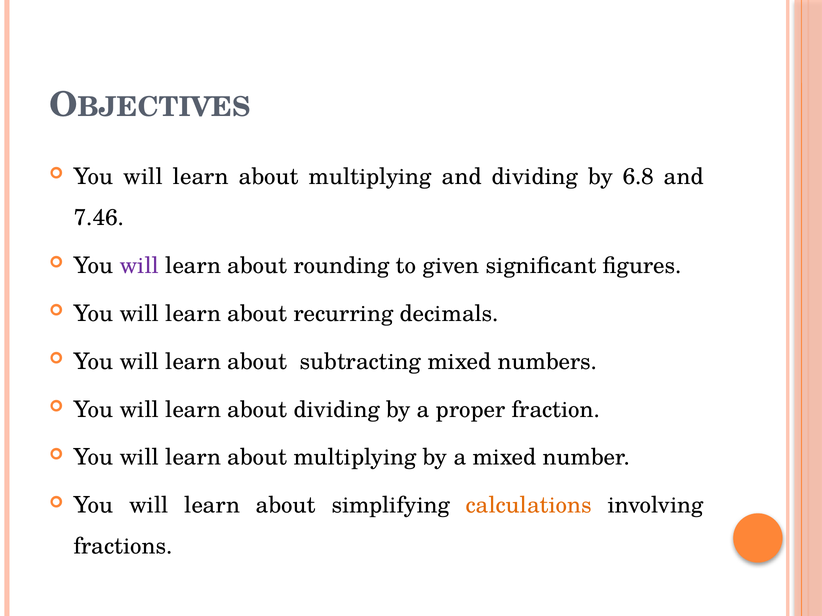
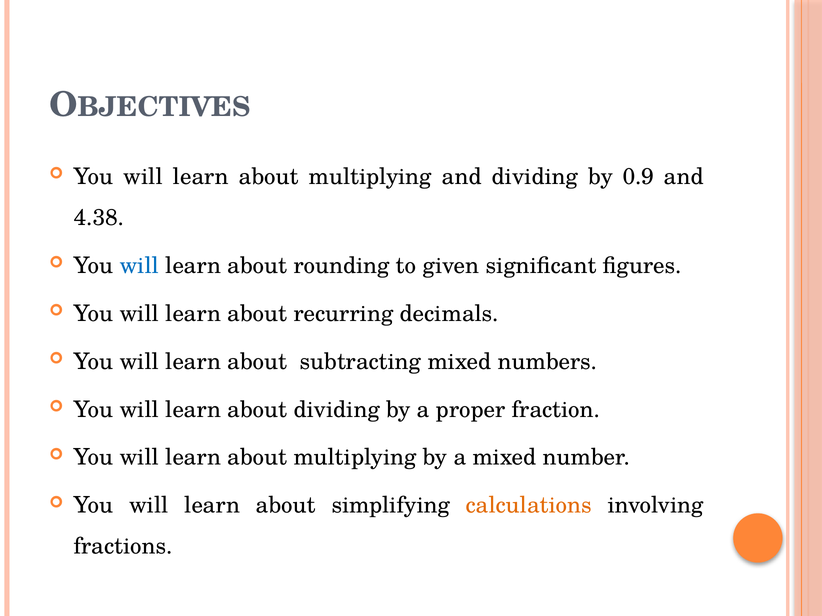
6.8: 6.8 -> 0.9
7.46: 7.46 -> 4.38
will at (139, 266) colour: purple -> blue
